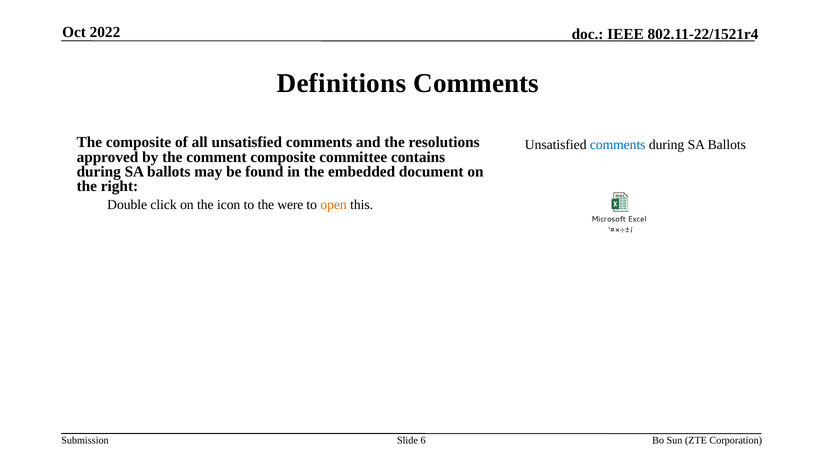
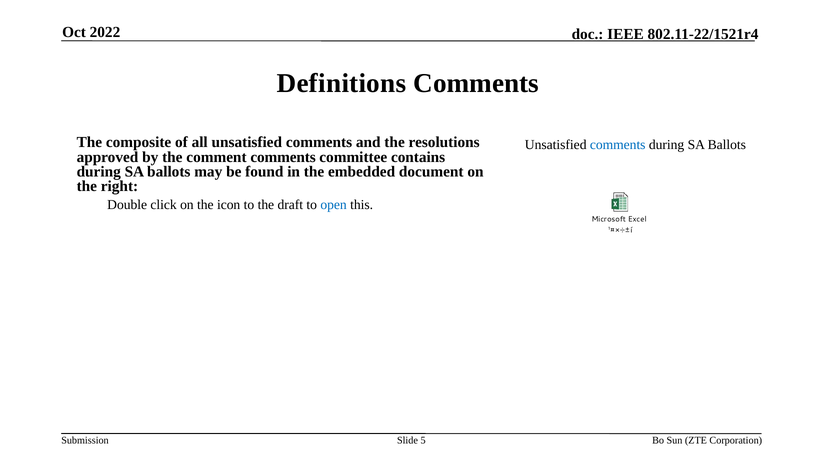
comment composite: composite -> comments
were: were -> draft
open colour: orange -> blue
6: 6 -> 5
